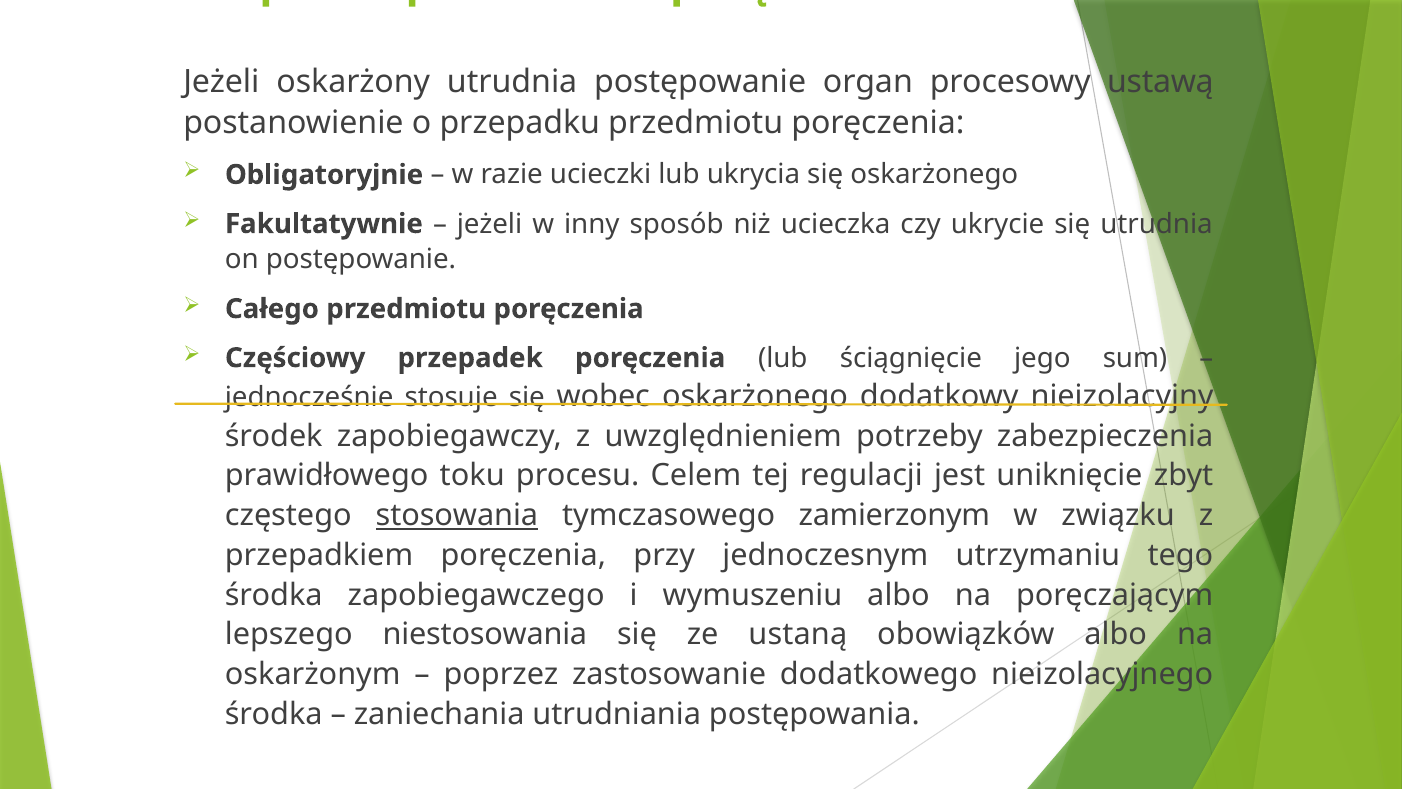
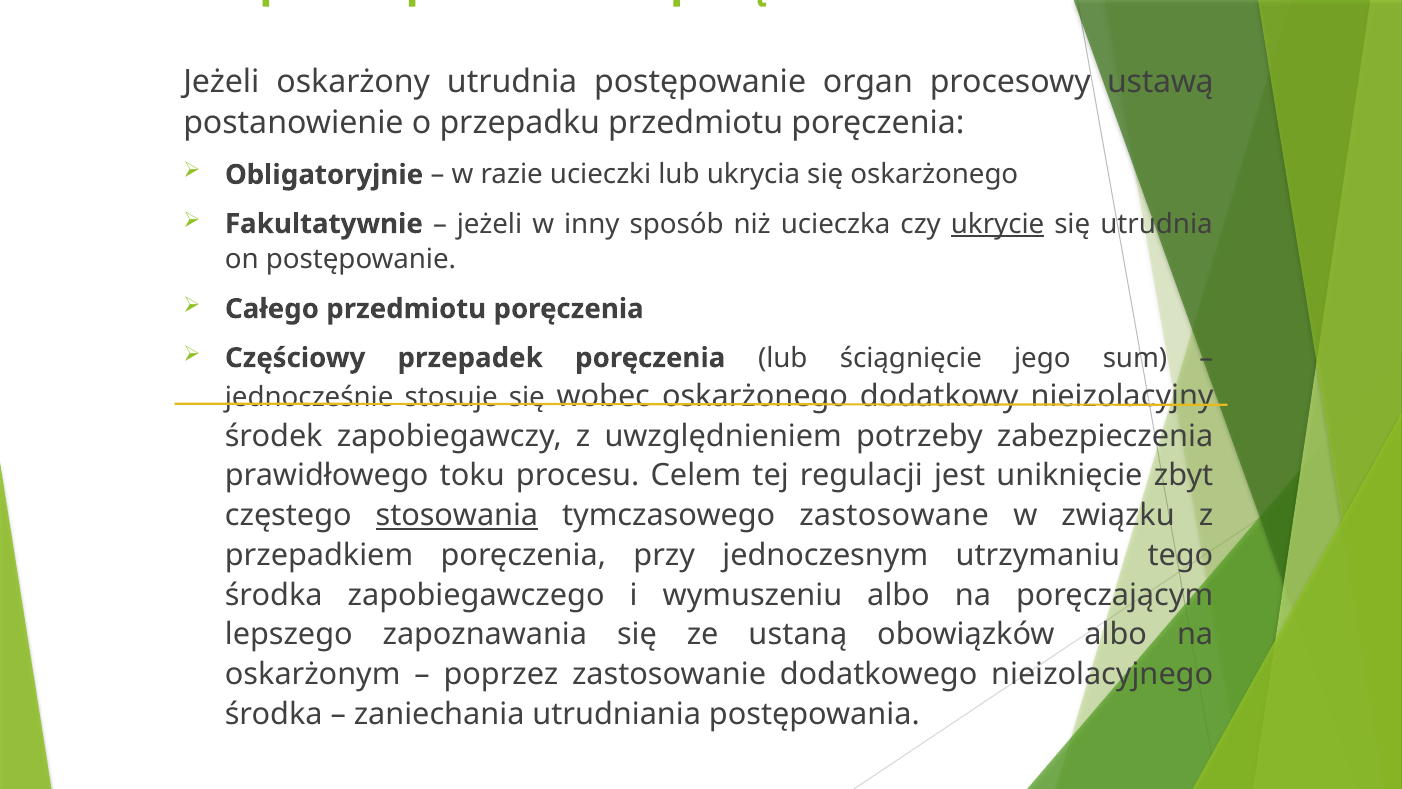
ukrycie underline: none -> present
zamierzonym: zamierzonym -> zastosowane
niestosowania: niestosowania -> zapoznawania
